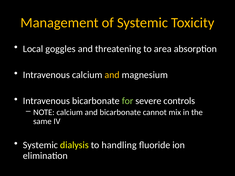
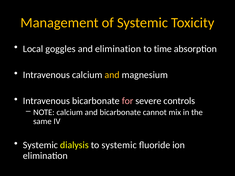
and threatening: threatening -> elimination
area: area -> time
for colour: light green -> pink
to handling: handling -> systemic
